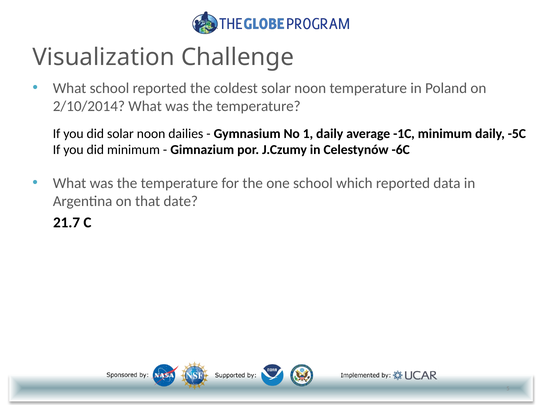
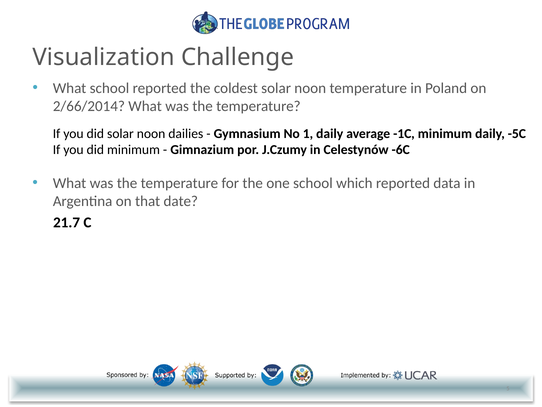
2/10/2014: 2/10/2014 -> 2/66/2014
